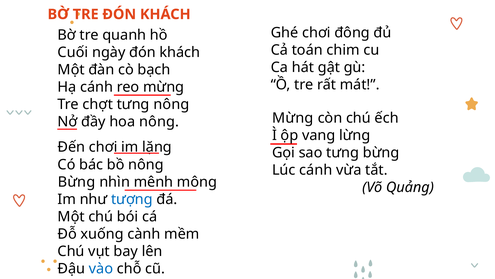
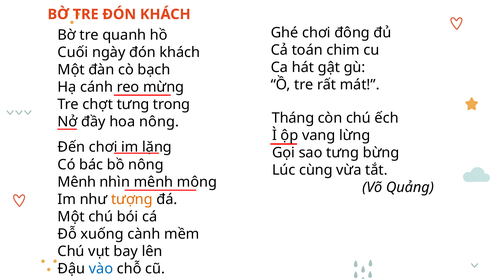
tưng nông: nông -> trong
Mừng at (293, 118): Mừng -> Tháng
Lúc cánh: cánh -> cùng
Bừng at (77, 182): Bừng -> Mênh
tượng colour: blue -> orange
